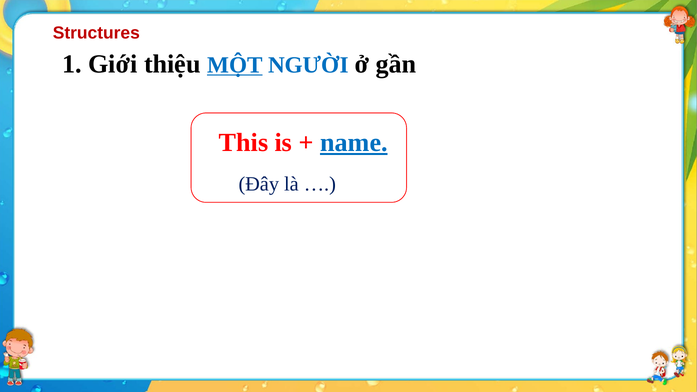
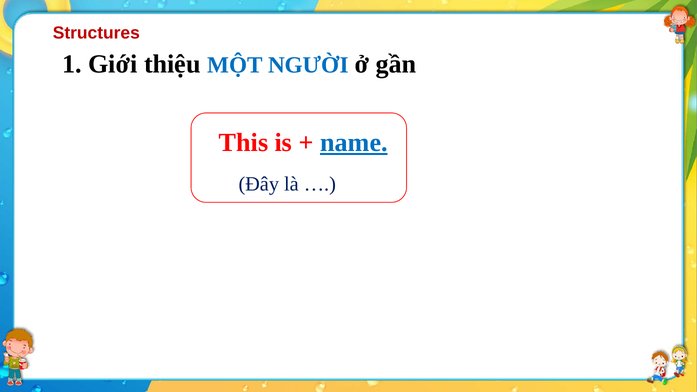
MỘT underline: present -> none
